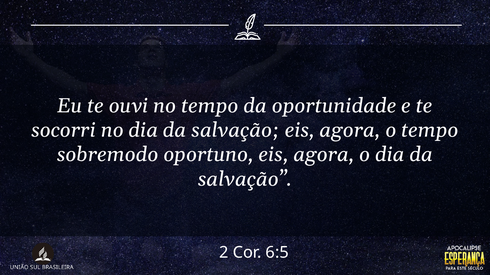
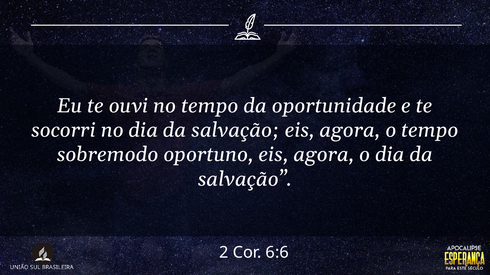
6:5: 6:5 -> 6:6
